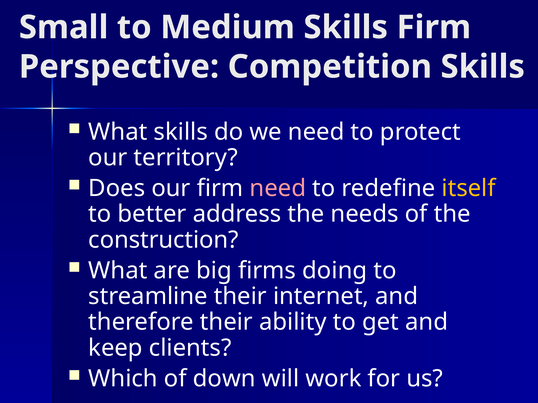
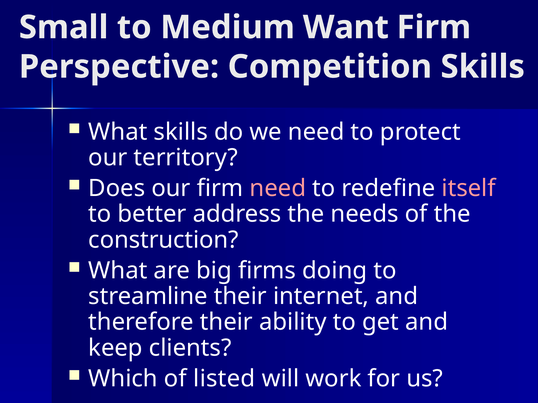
Medium Skills: Skills -> Want
itself colour: yellow -> pink
down: down -> listed
